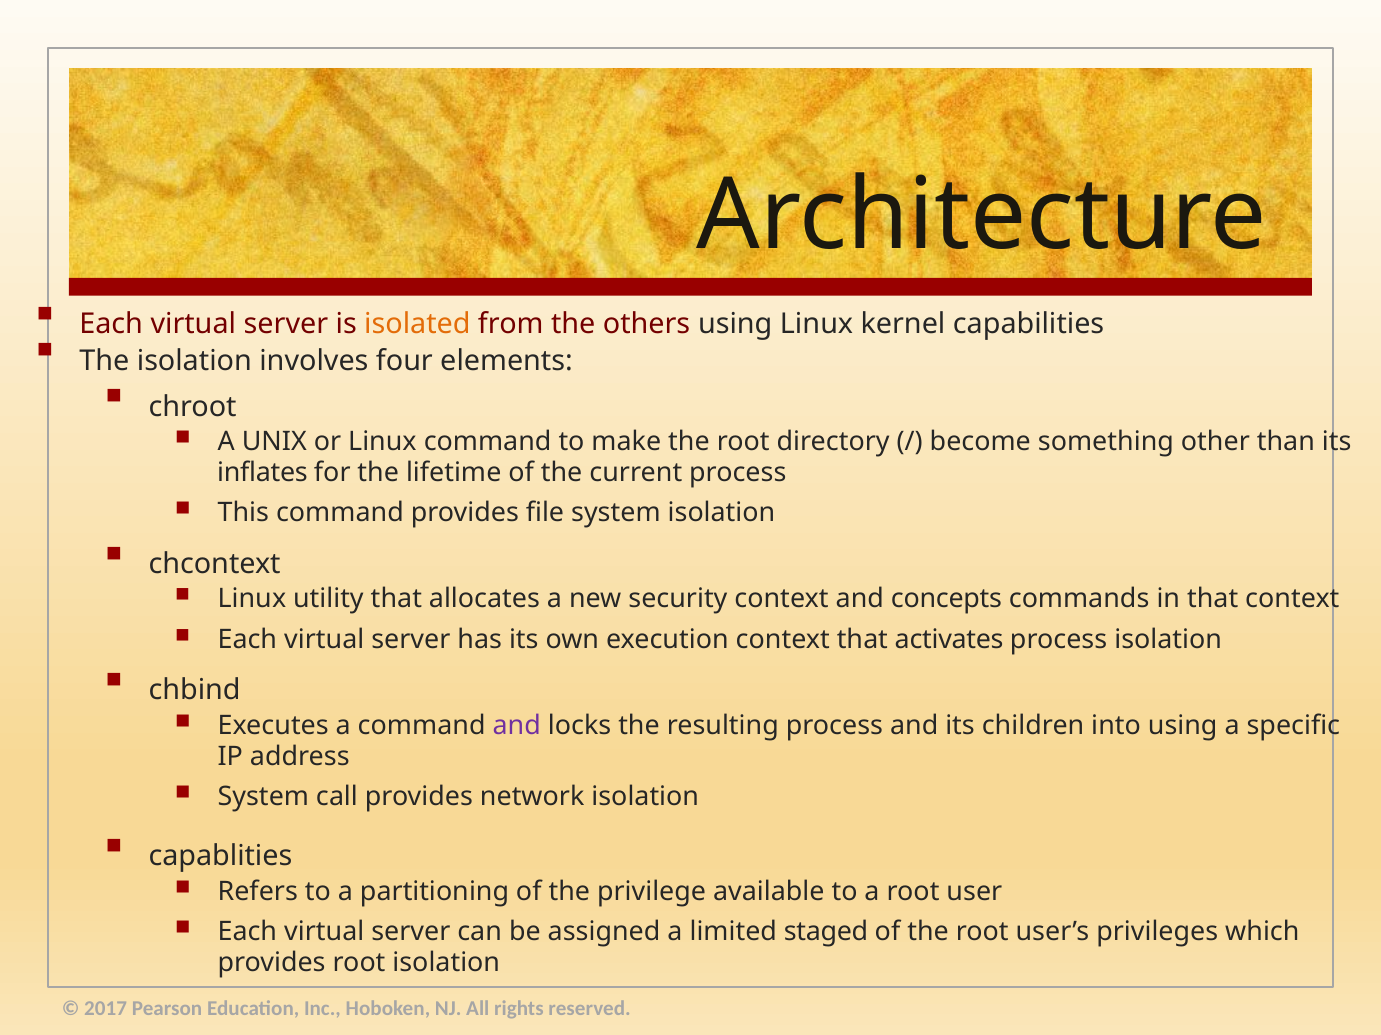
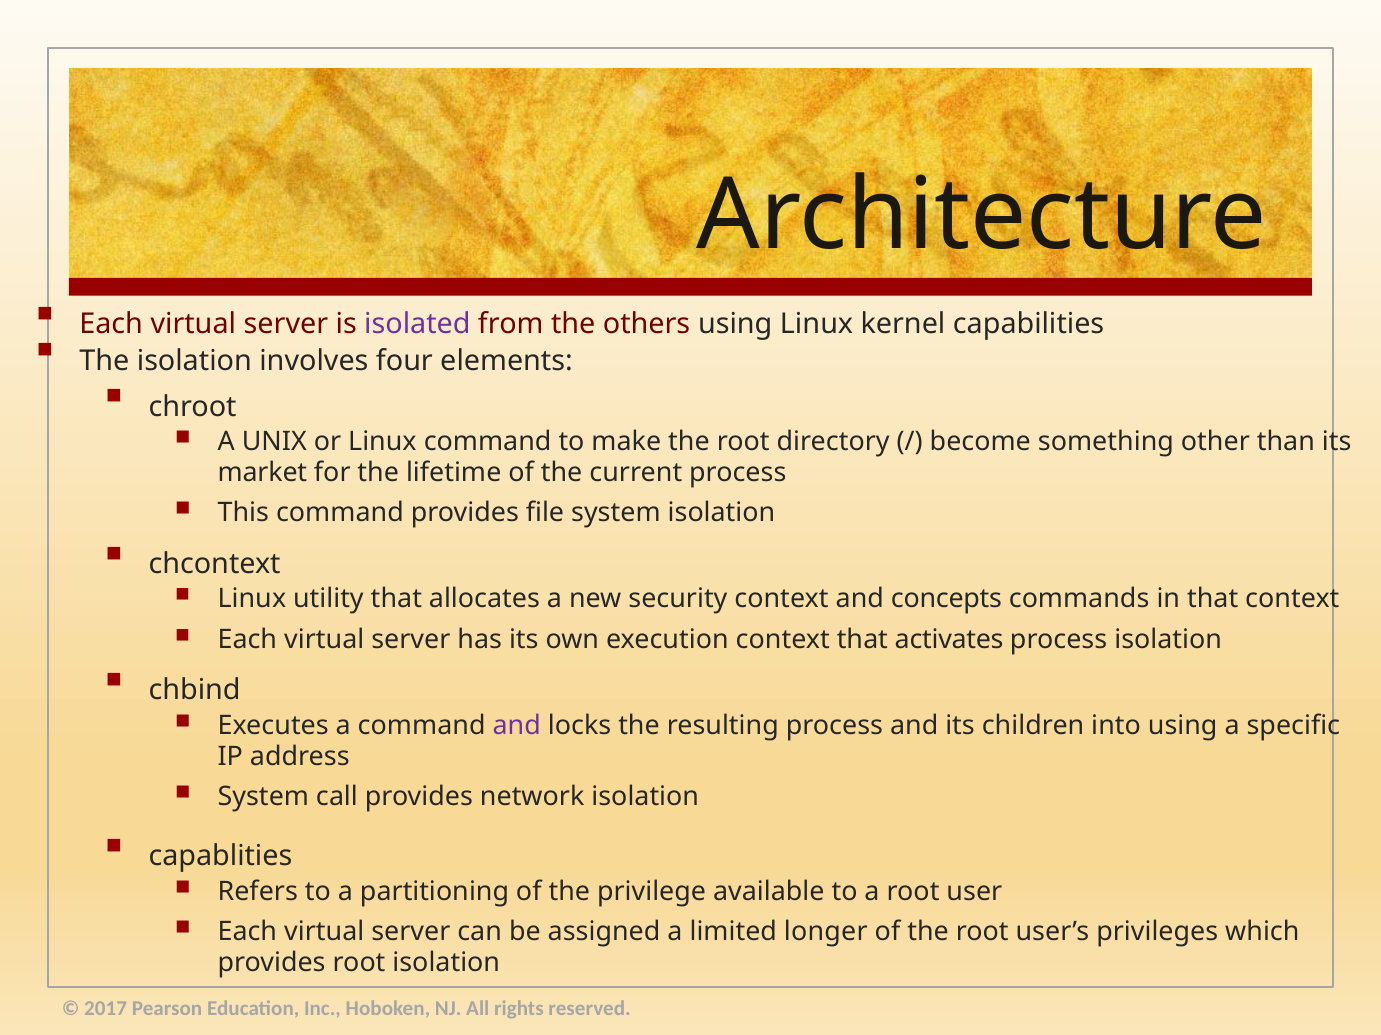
isolated colour: orange -> purple
inflates: inflates -> market
staged: staged -> longer
